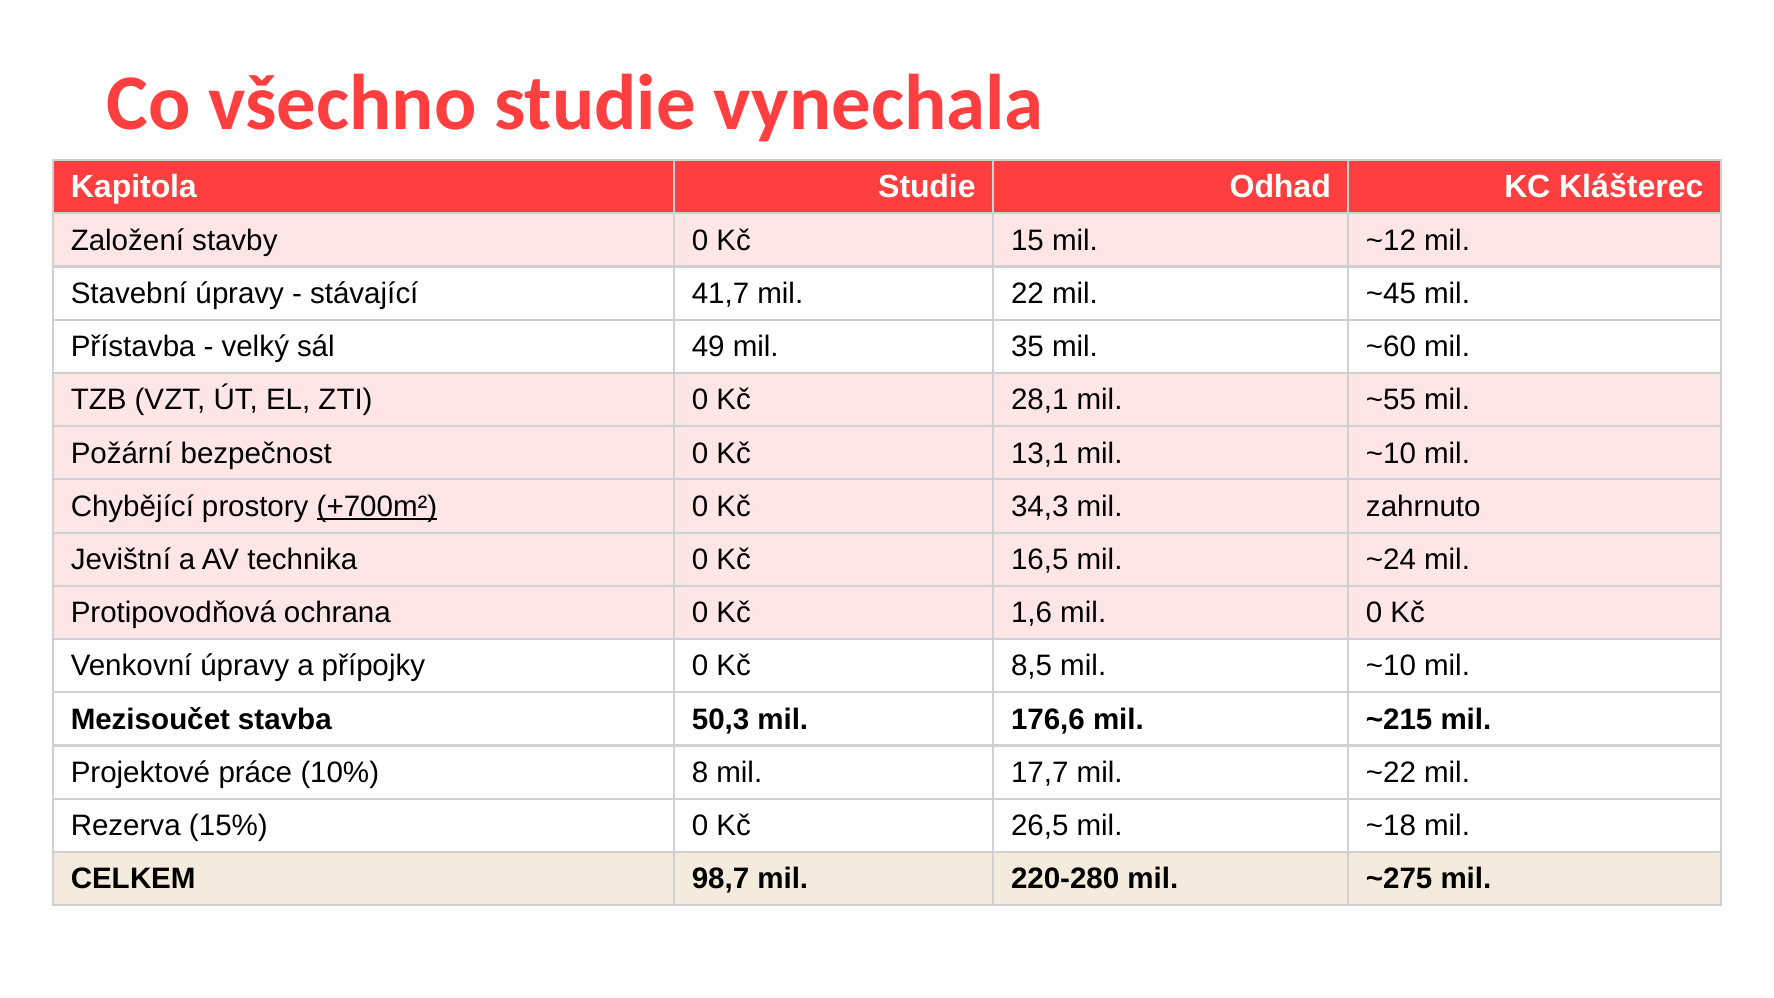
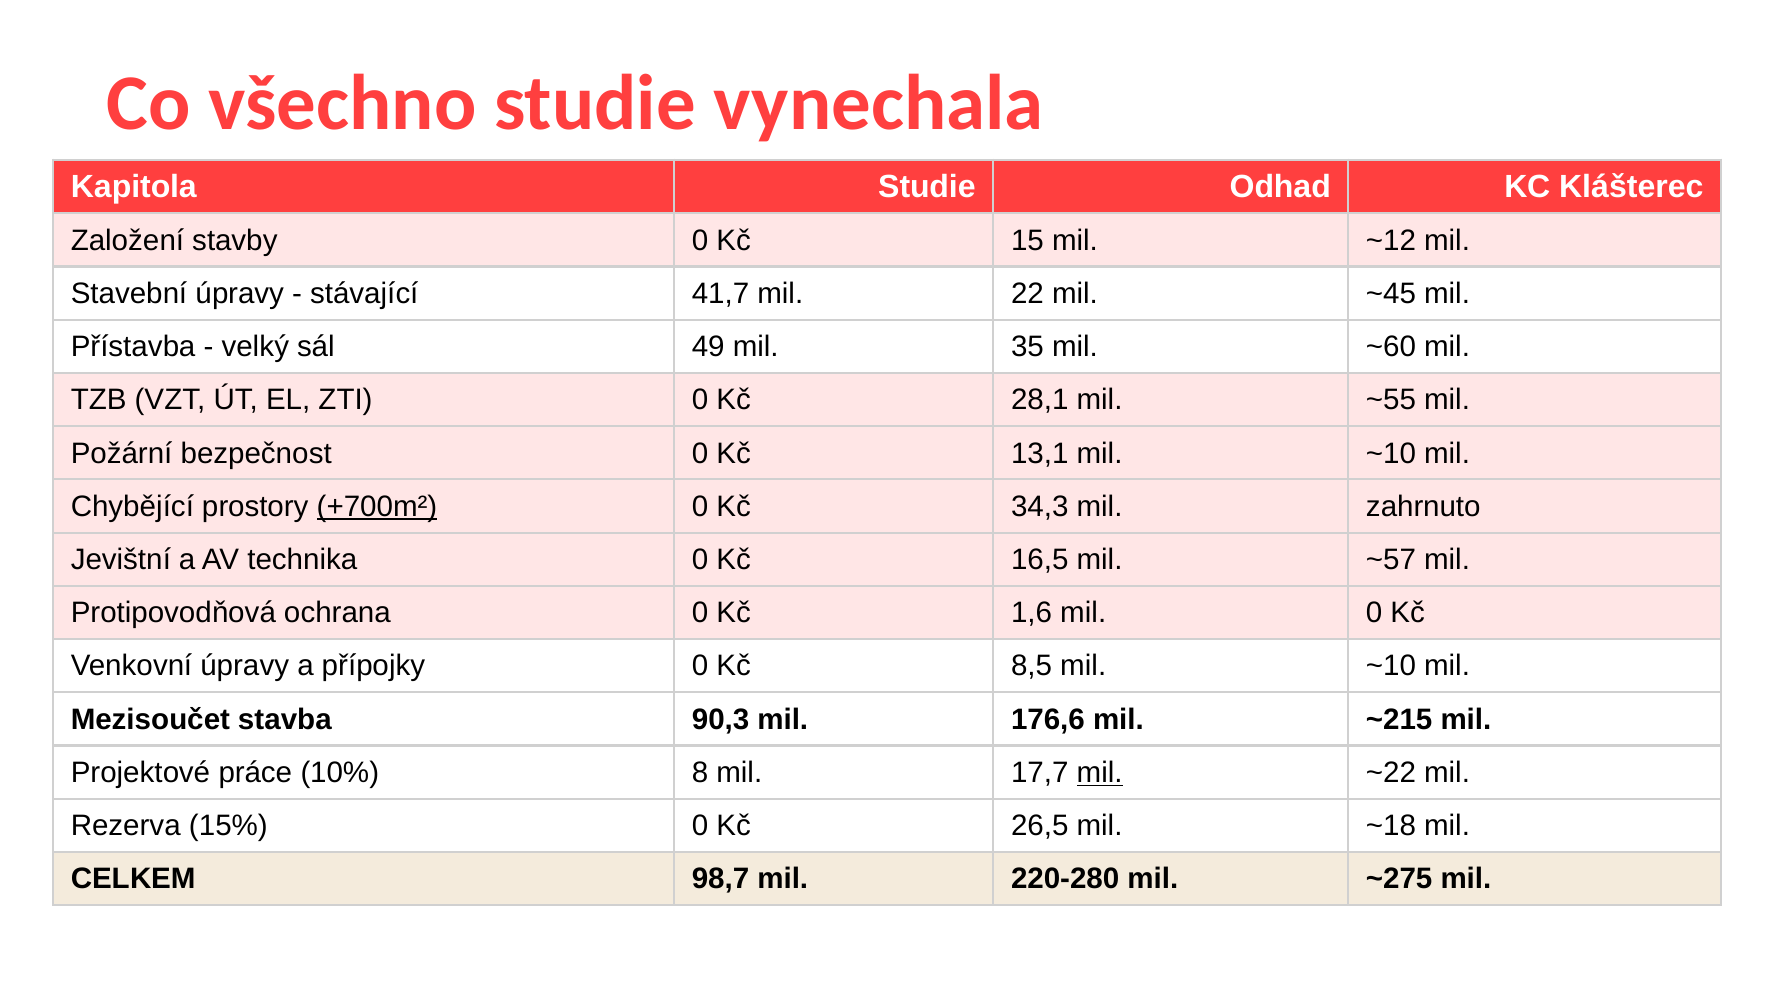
~24: ~24 -> ~57
50,3: 50,3 -> 90,3
mil at (1100, 773) underline: none -> present
